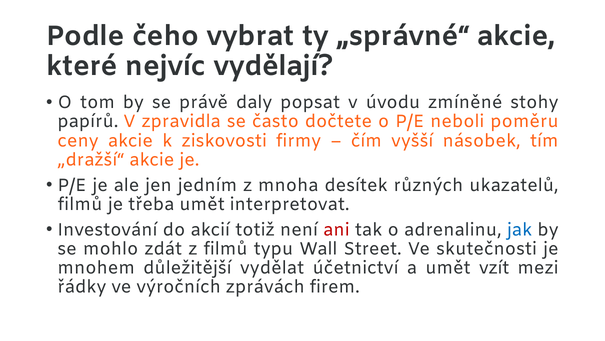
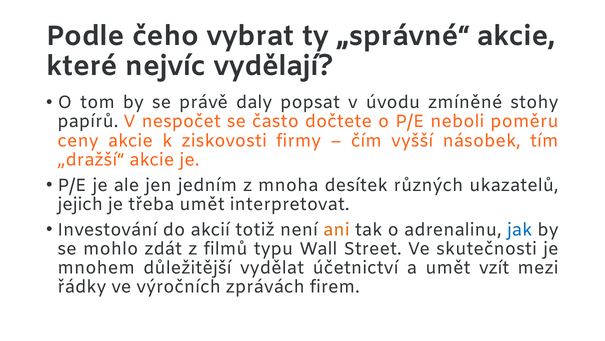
zpravidla: zpravidla -> nespočet
filmů at (80, 204): filmů -> jejich
ani colour: red -> orange
